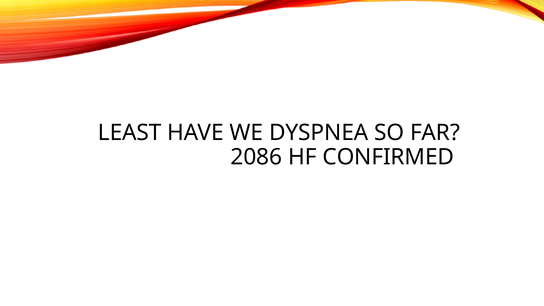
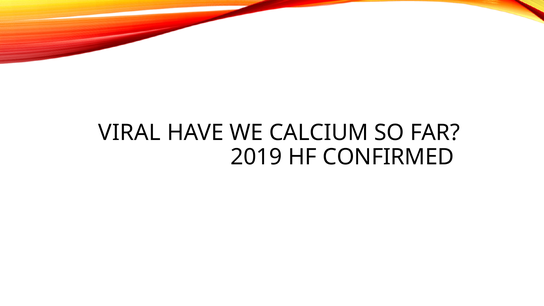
LEAST: LEAST -> VIRAL
DYSPNEA: DYSPNEA -> CALCIUM
2086: 2086 -> 2019
